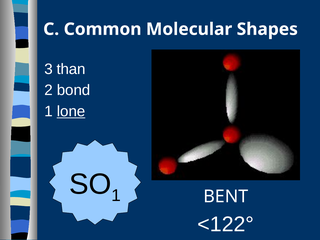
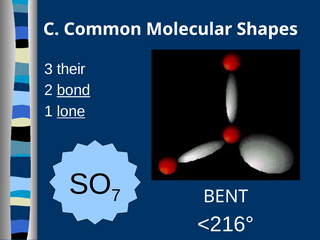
than: than -> their
bond underline: none -> present
1 at (116, 196): 1 -> 7
<122°: <122° -> <216°
